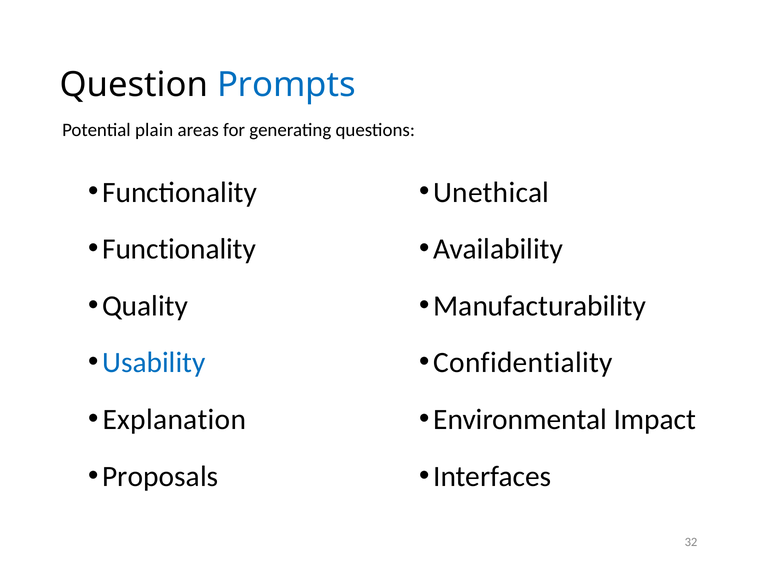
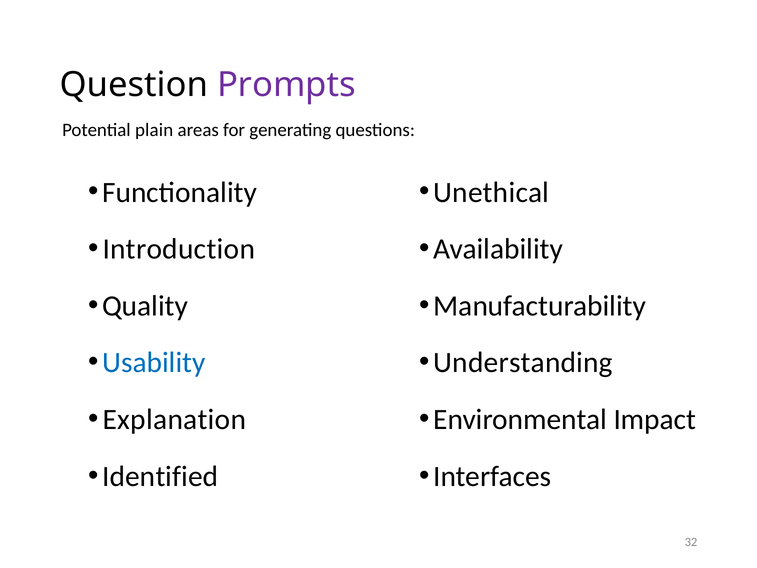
Prompts colour: blue -> purple
Functionality at (179, 249): Functionality -> Introduction
Confidentiality: Confidentiality -> Understanding
Proposals: Proposals -> Identified
